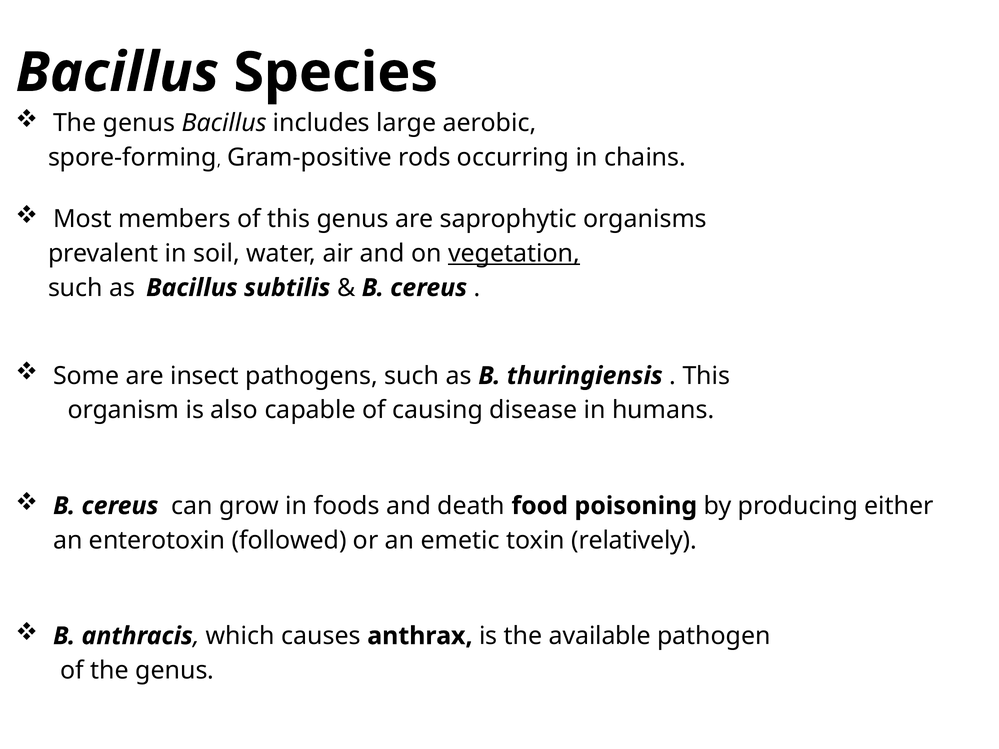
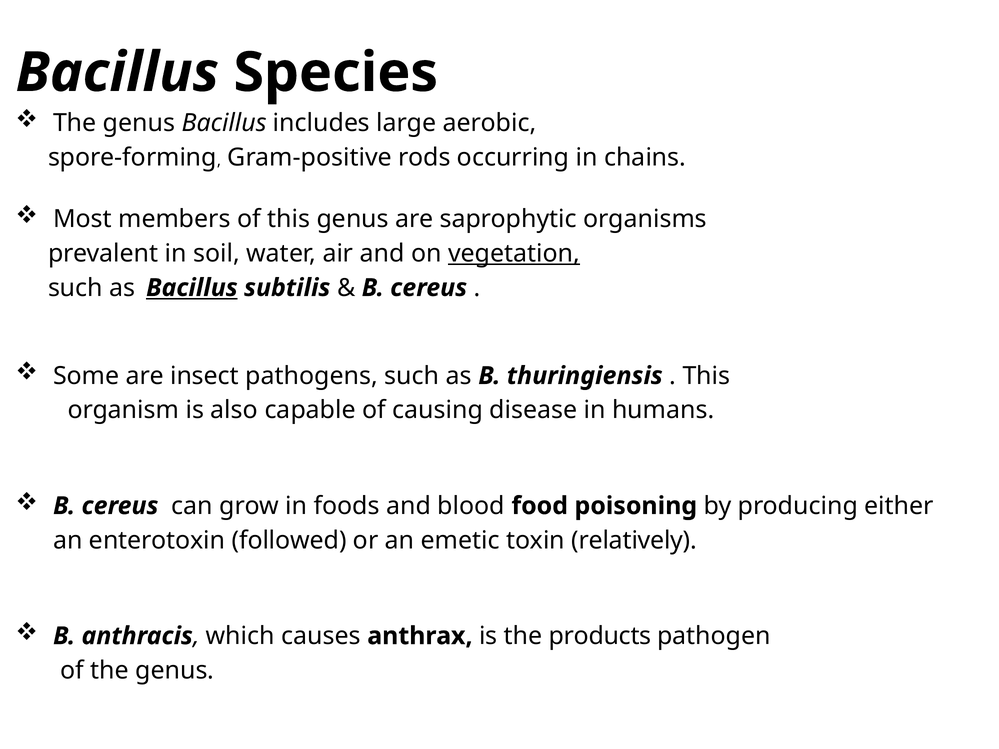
Bacillus at (192, 288) underline: none -> present
death: death -> blood
available: available -> products
